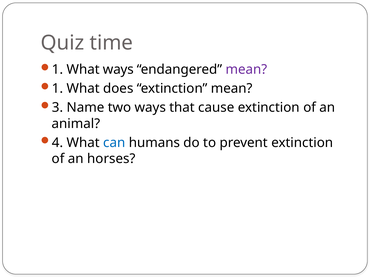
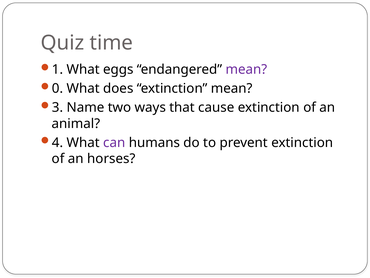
What ways: ways -> eggs
1 at (58, 88): 1 -> 0
can colour: blue -> purple
